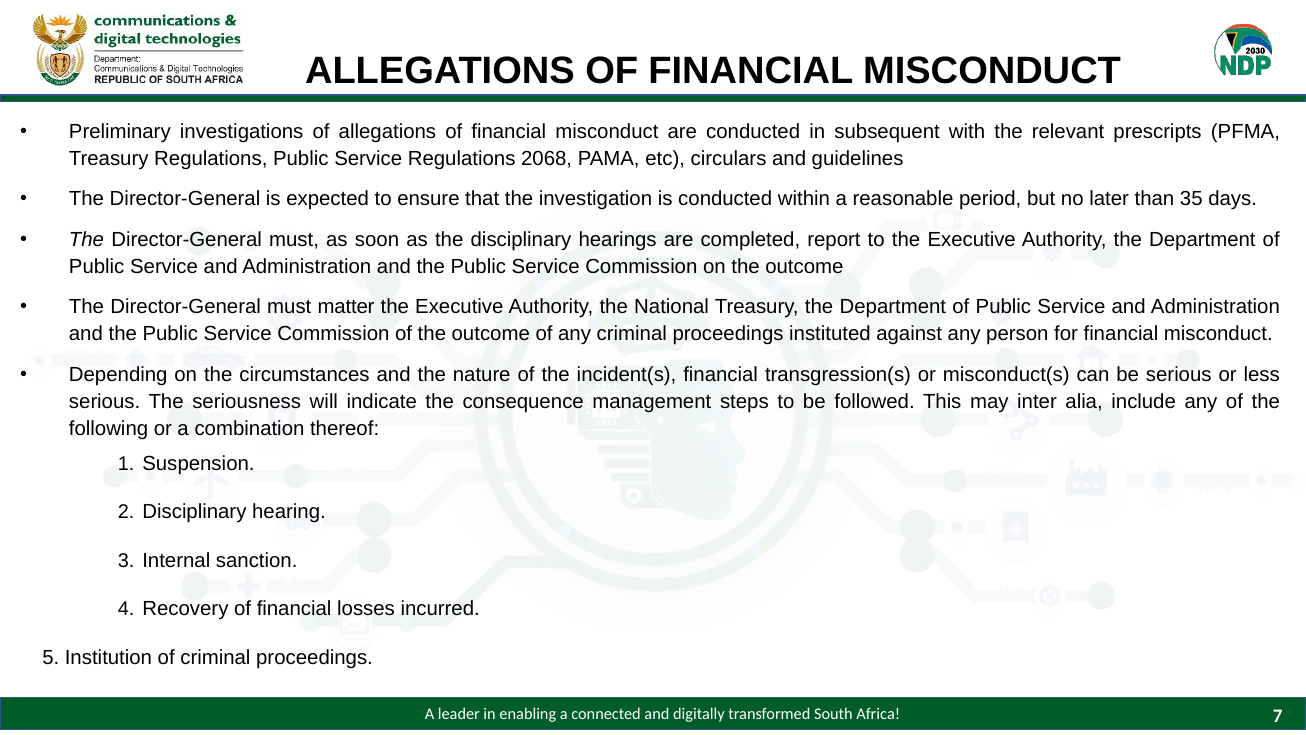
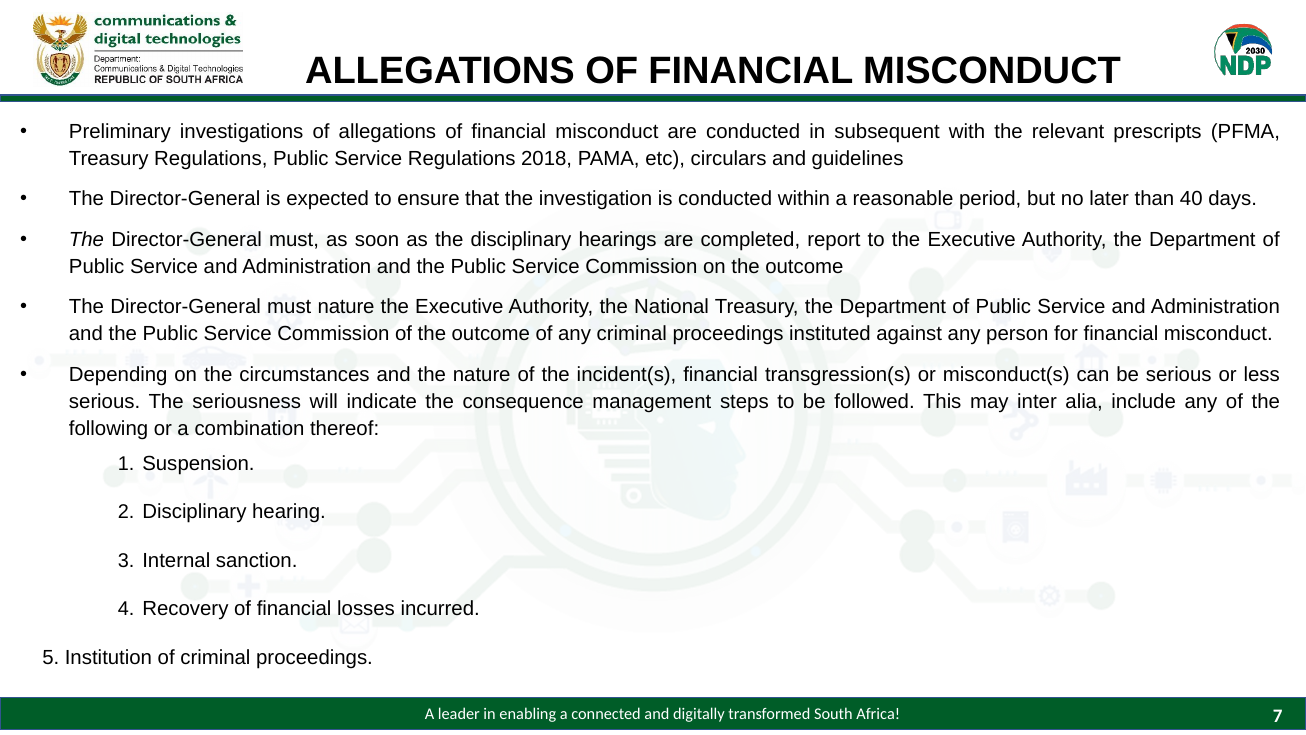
2068: 2068 -> 2018
35: 35 -> 40
must matter: matter -> nature
